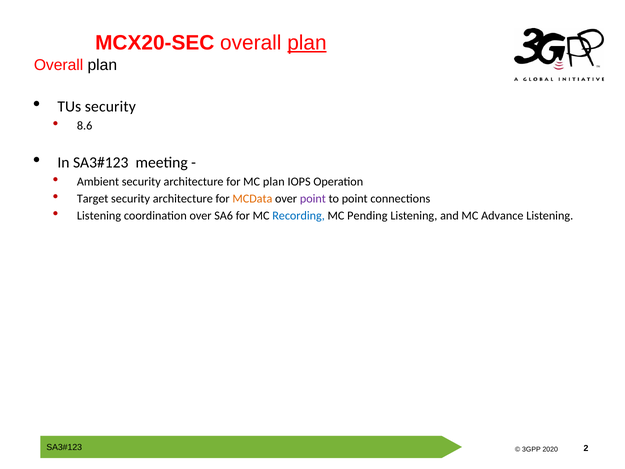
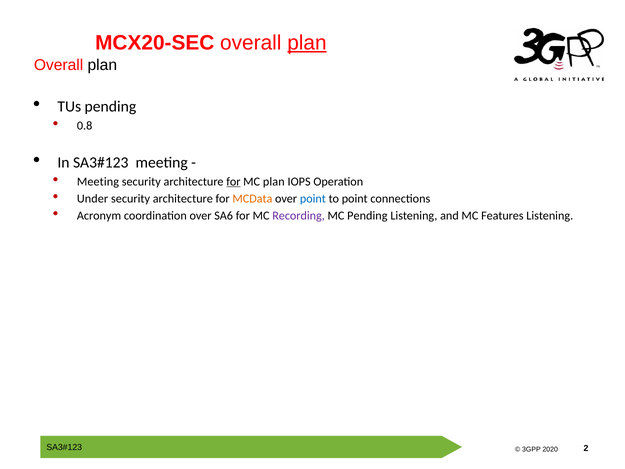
TUs security: security -> pending
8.6: 8.6 -> 0.8
Ambient at (98, 182): Ambient -> Meeting
for at (233, 182) underline: none -> present
Target: Target -> Under
point at (313, 199) colour: purple -> blue
Listening at (99, 216): Listening -> Acronym
Recording colour: blue -> purple
Advance: Advance -> Features
